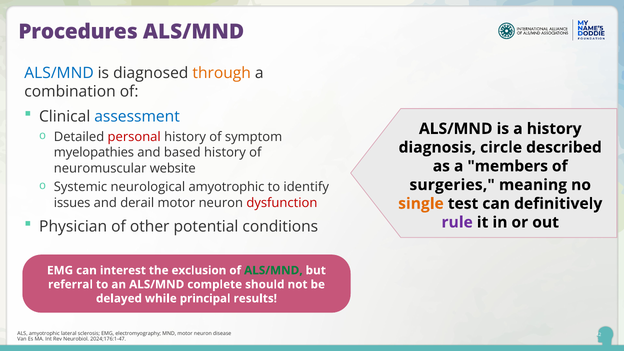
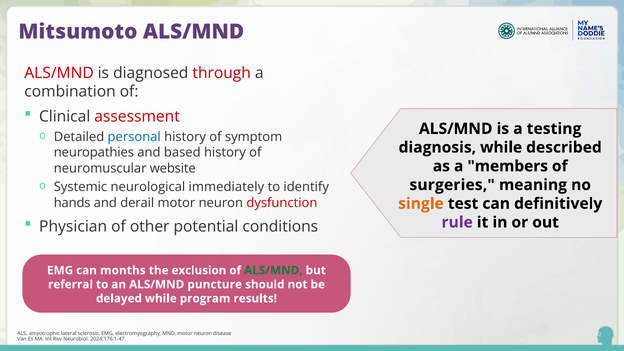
Procedures: Procedures -> Mitsumoto
ALS/MND at (59, 73) colour: blue -> red
through colour: orange -> red
assessment colour: blue -> red
a history: history -> testing
personal colour: red -> blue
diagnosis circle: circle -> while
myelopathies: myelopathies -> neuropathies
neurological amyotrophic: amyotrophic -> immediately
issues: issues -> hands
interest: interest -> months
complete: complete -> puncture
principal: principal -> program
